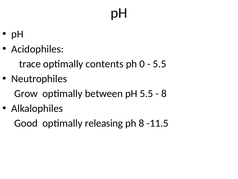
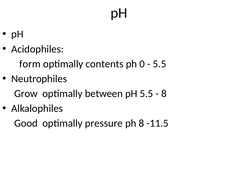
trace: trace -> form
releasing: releasing -> pressure
